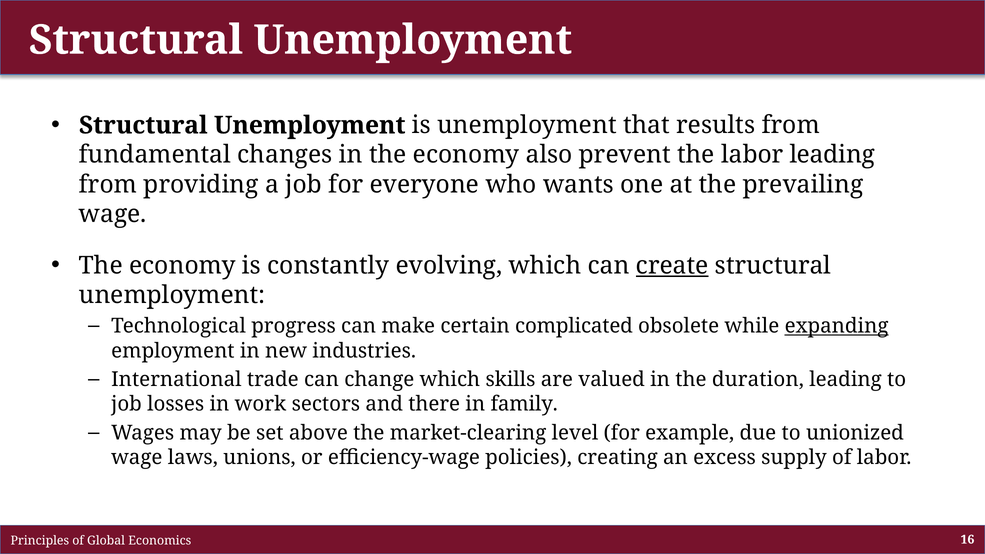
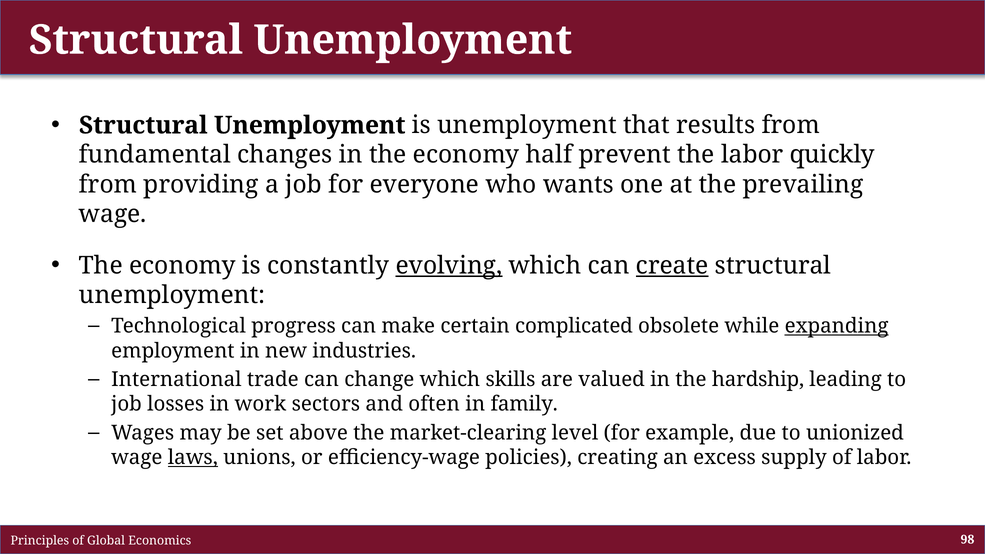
also: also -> half
labor leading: leading -> quickly
evolving underline: none -> present
duration: duration -> hardship
there: there -> often
laws underline: none -> present
16: 16 -> 98
